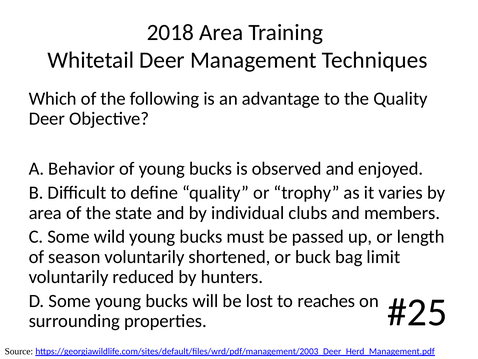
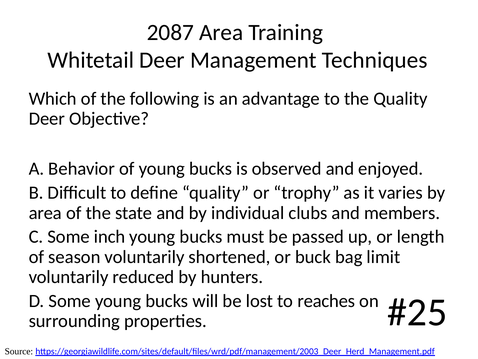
2018: 2018 -> 2087
wild: wild -> inch
